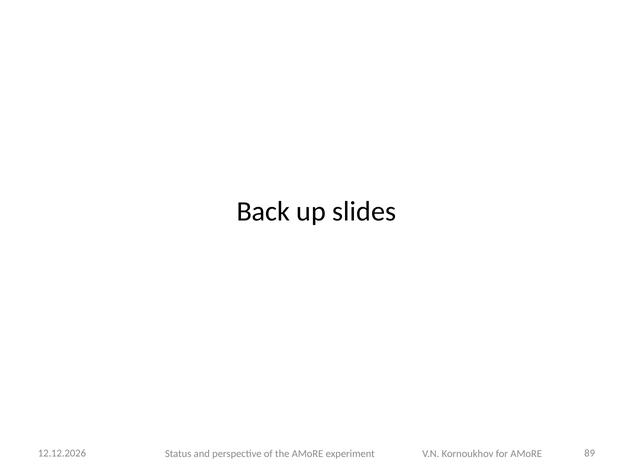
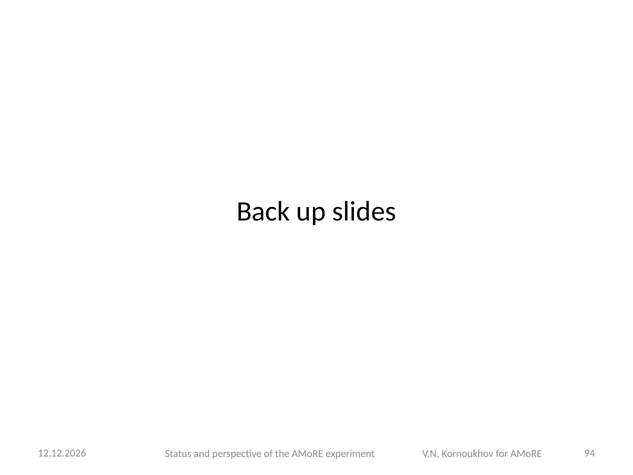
89: 89 -> 94
